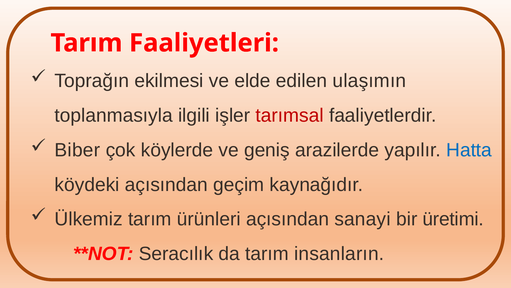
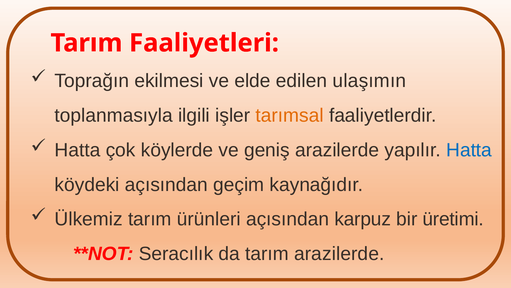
tarımsal colour: red -> orange
Biber at (77, 150): Biber -> Hatta
sanayi: sanayi -> karpuz
tarım insanların: insanların -> arazilerde
